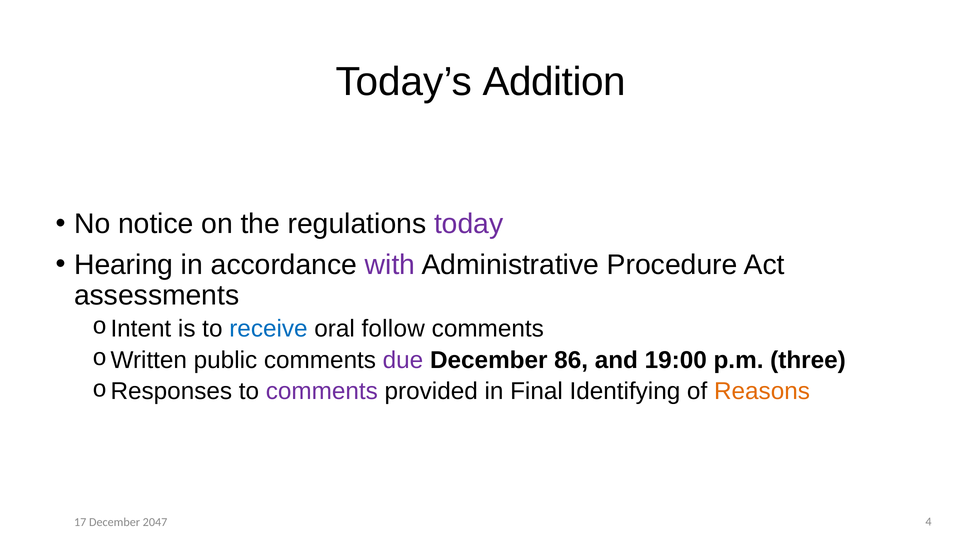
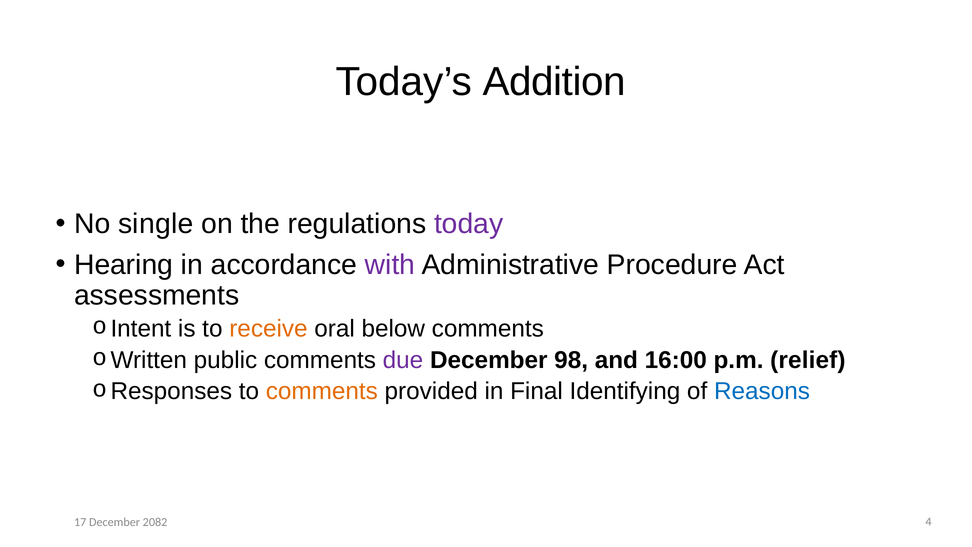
notice: notice -> single
receive colour: blue -> orange
follow: follow -> below
86: 86 -> 98
19:00: 19:00 -> 16:00
three: three -> relief
comments at (322, 391) colour: purple -> orange
Reasons colour: orange -> blue
2047: 2047 -> 2082
